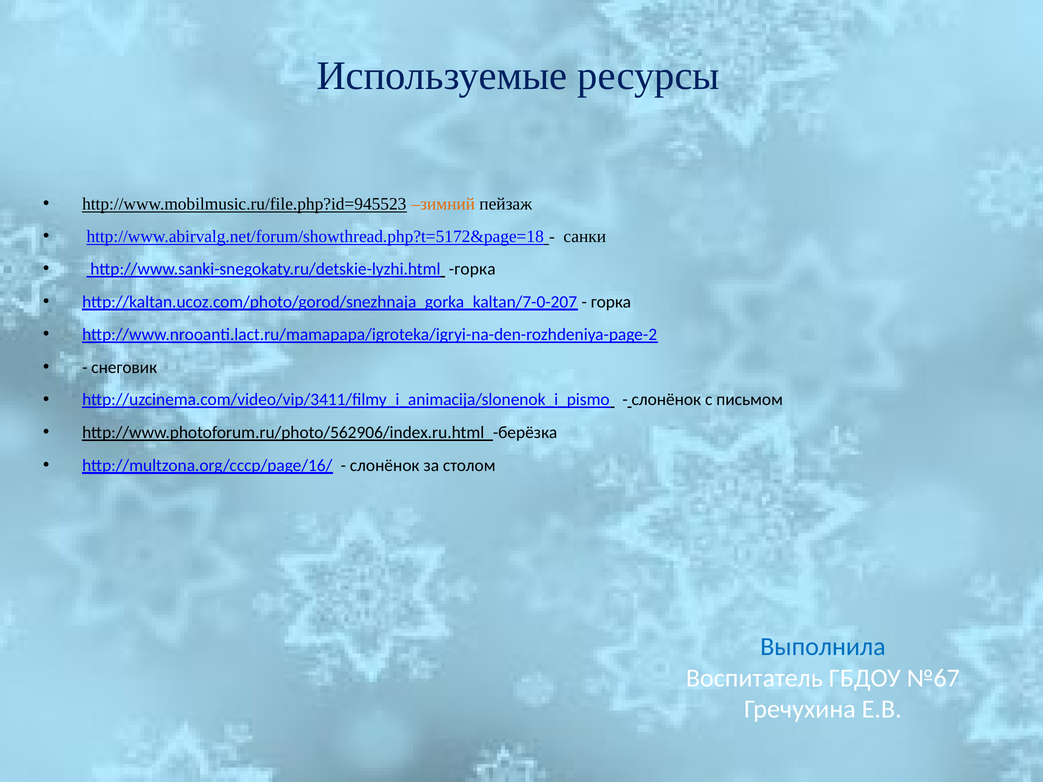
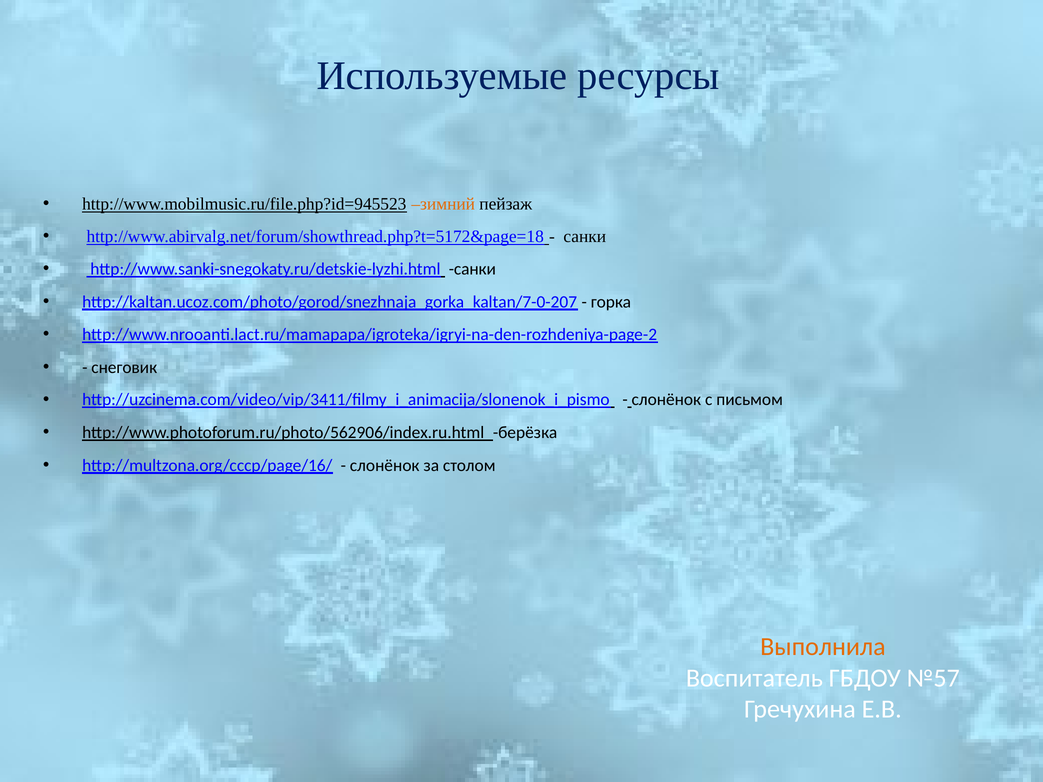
http://www.sanki-snegokaty.ru/detskie-lyzhi.html горка: горка -> санки
Выполнила colour: blue -> orange
№67: №67 -> №57
